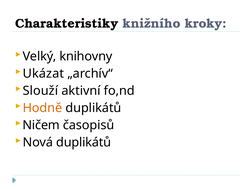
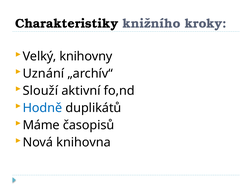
Ukázat: Ukázat -> Uznání
Hodně colour: orange -> blue
Ničem: Ničem -> Máme
Nová duplikátů: duplikátů -> knihovna
